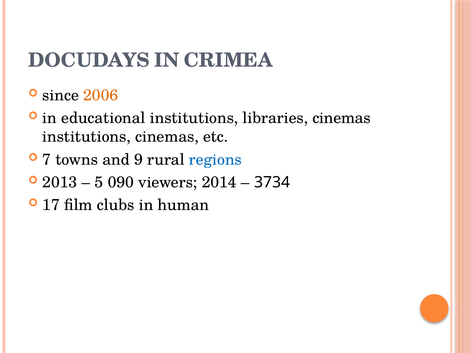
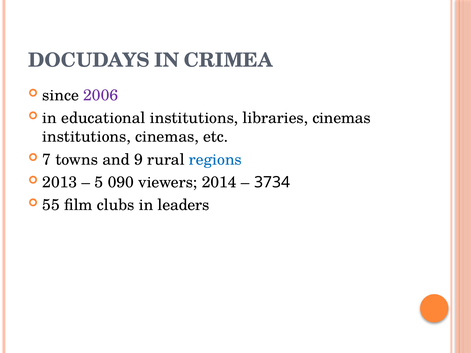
2006 colour: orange -> purple
17: 17 -> 55
human: human -> leaders
